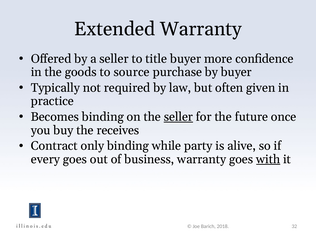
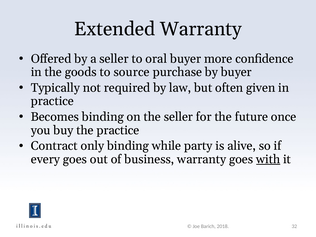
title: title -> oral
seller at (178, 117) underline: present -> none
the receives: receives -> practice
